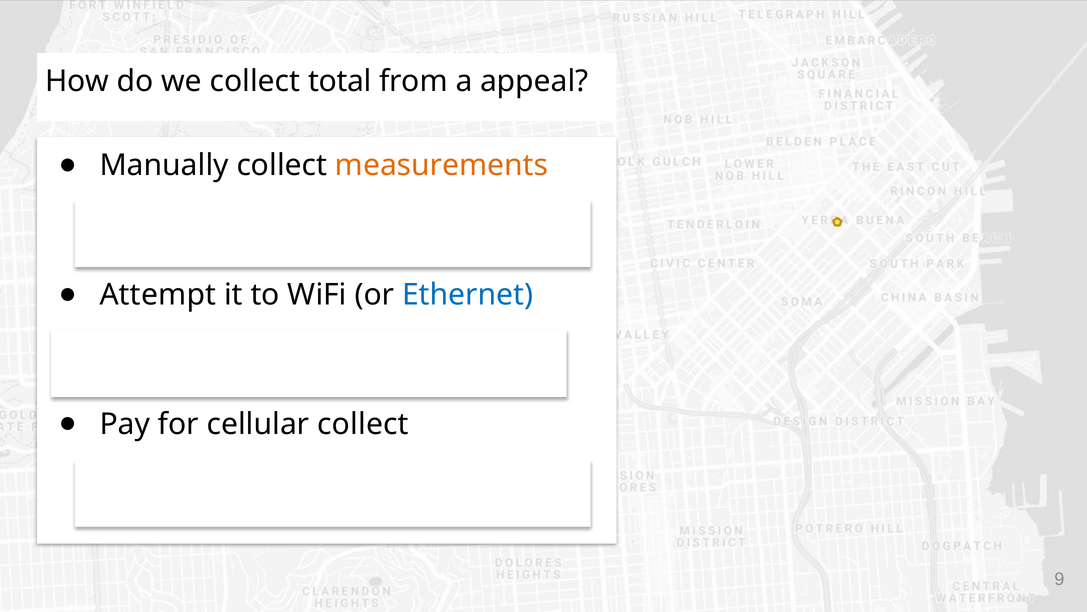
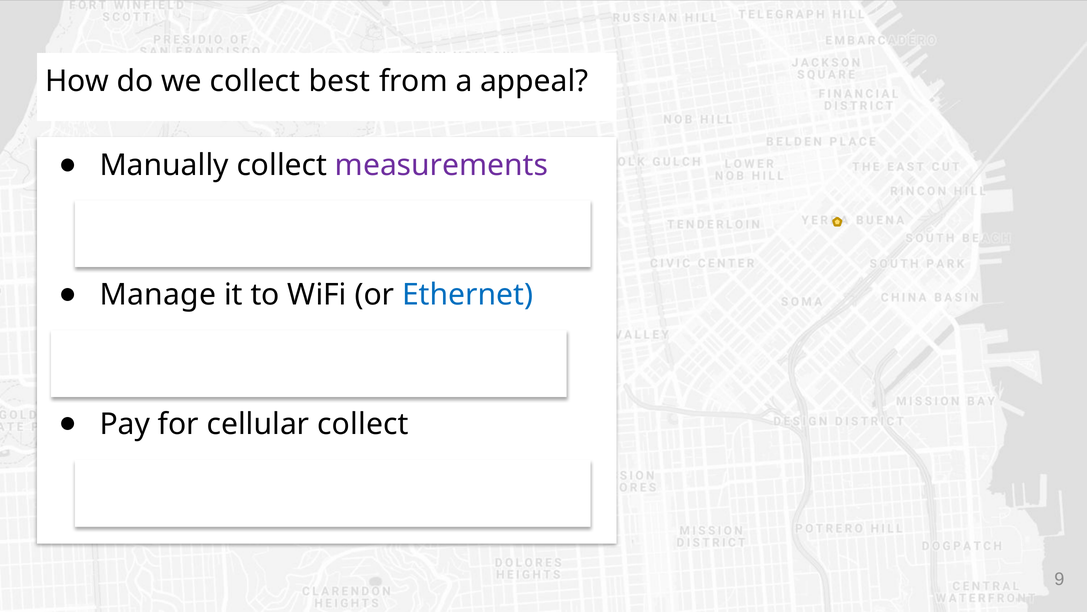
total: total -> best
measurements colour: orange -> purple
Attempt: Attempt -> Manage
